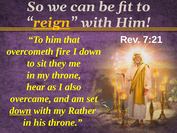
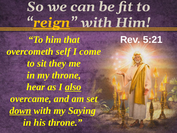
7:21: 7:21 -> 5:21
fire: fire -> self
I down: down -> come
also underline: none -> present
Rather: Rather -> Saying
